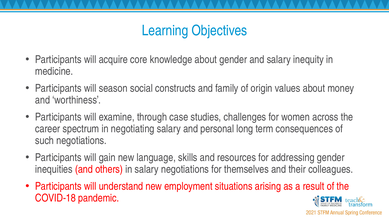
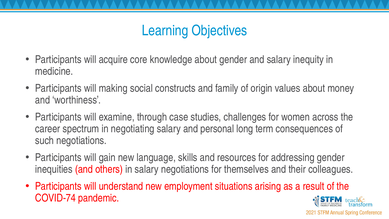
season: season -> making
COVID-18: COVID-18 -> COVID-74
